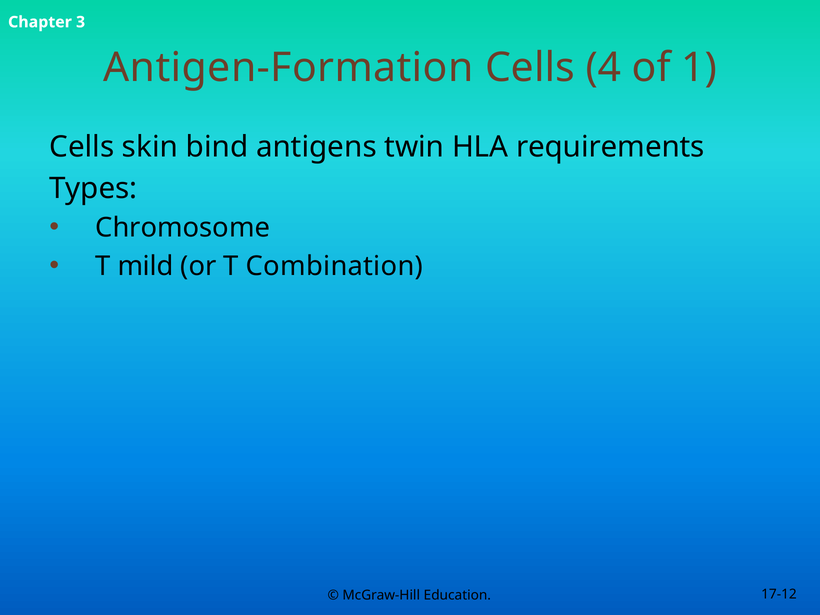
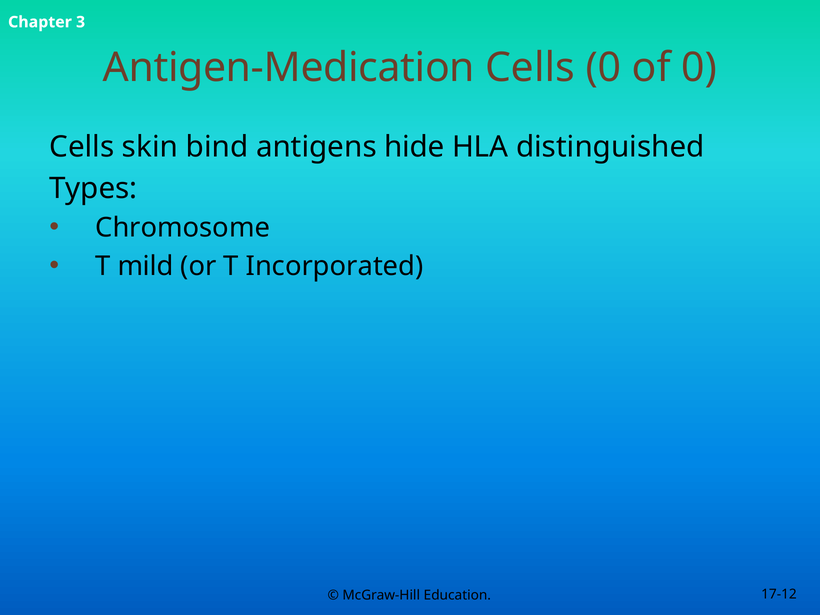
Antigen-Formation: Antigen-Formation -> Antigen-Medication
Cells 4: 4 -> 0
of 1: 1 -> 0
twin: twin -> hide
requirements: requirements -> distinguished
Combination: Combination -> Incorporated
